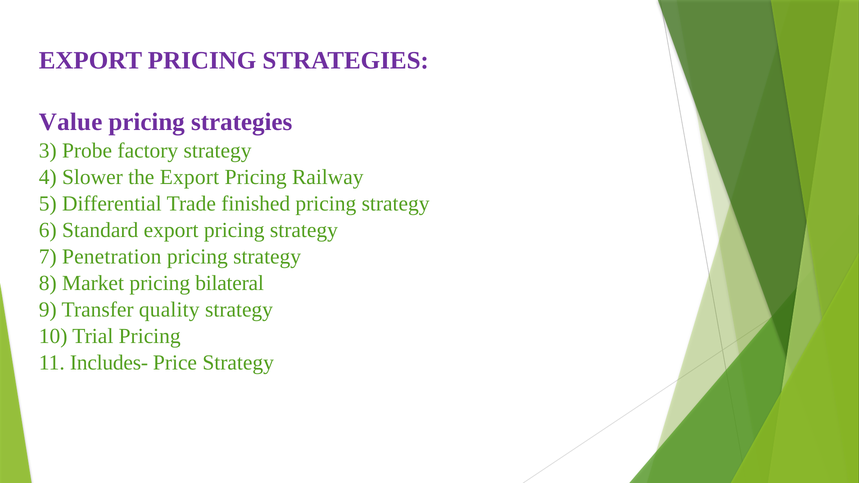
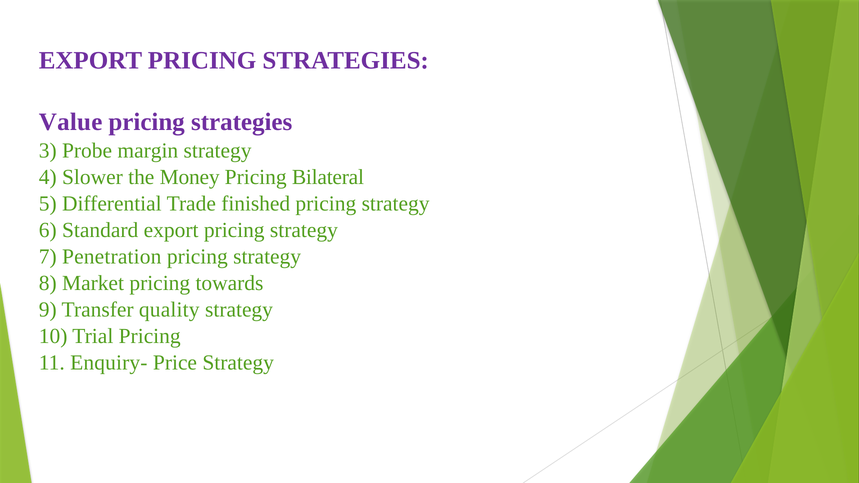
factory: factory -> margin
the Export: Export -> Money
Railway: Railway -> Bilateral
bilateral: bilateral -> towards
Includes-: Includes- -> Enquiry-
